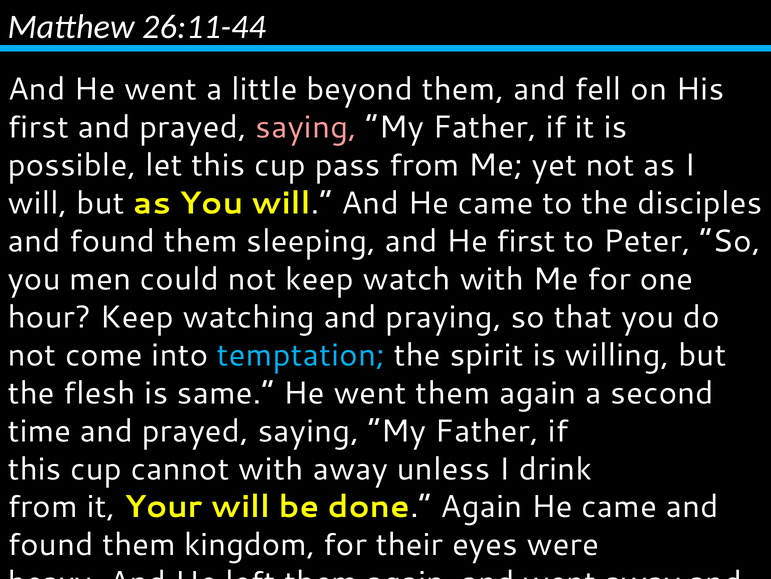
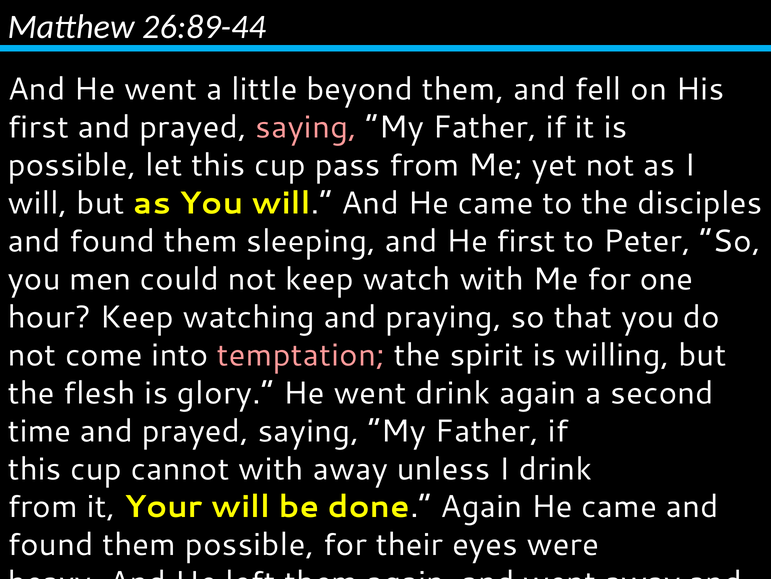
26:11-44: 26:11-44 -> 26:89-44
temptation colour: light blue -> pink
is same: same -> glory
went them: them -> drink
them kingdom: kingdom -> possible
